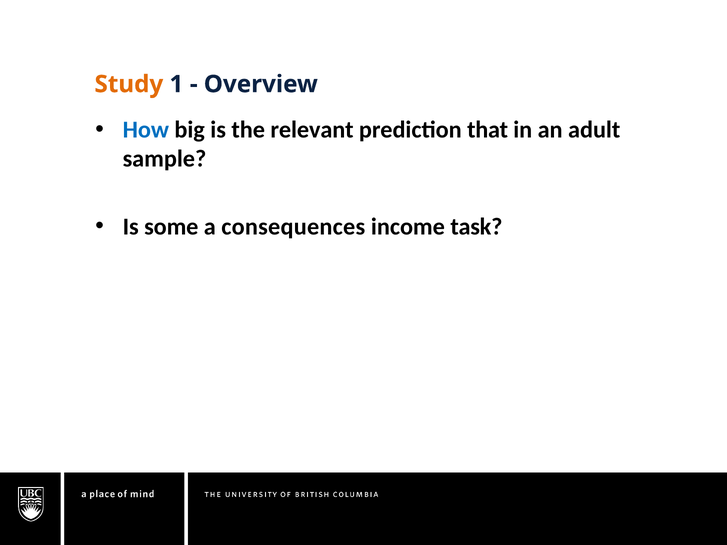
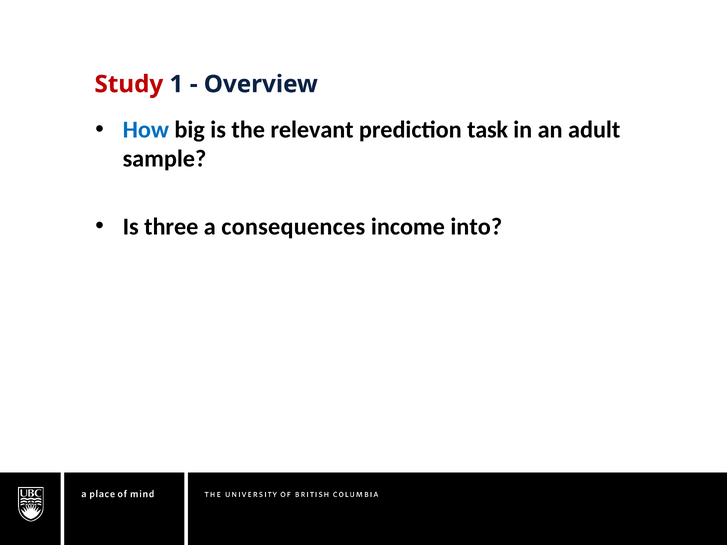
Study colour: orange -> red
that: that -> task
some: some -> three
task: task -> into
